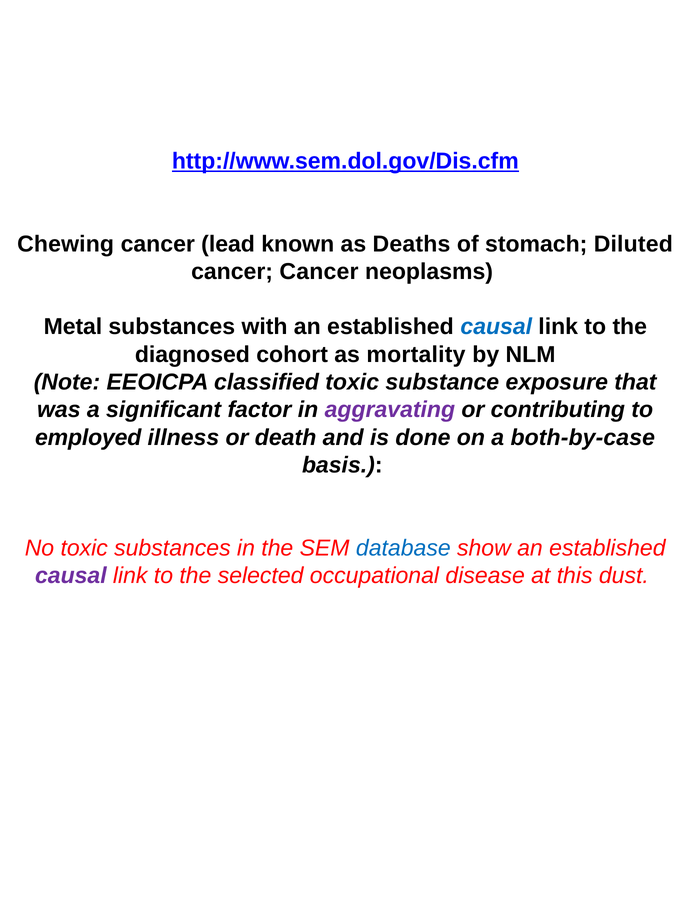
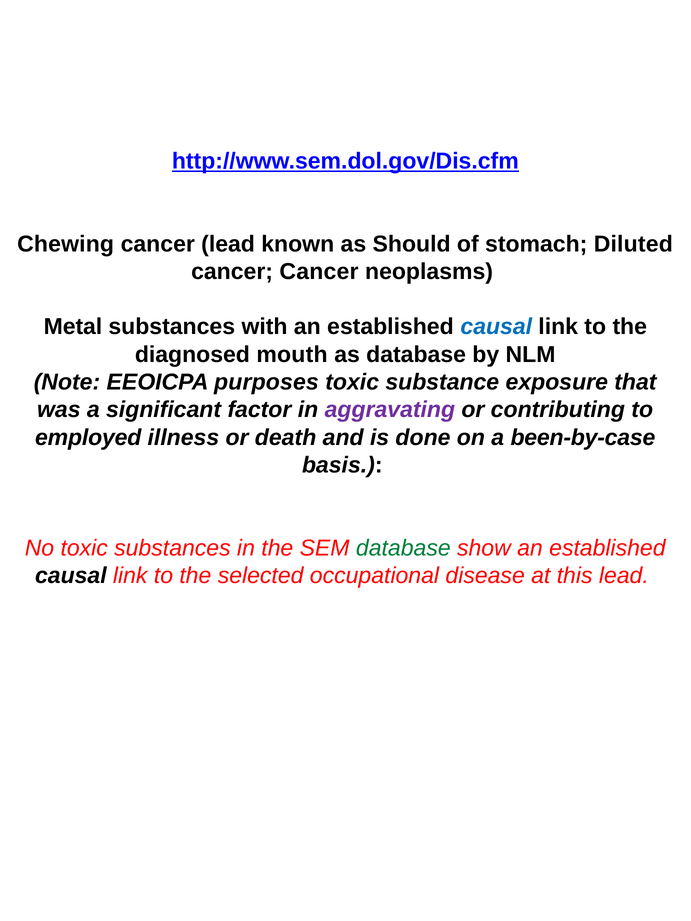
Deaths: Deaths -> Should
cohort: cohort -> mouth
as mortality: mortality -> database
classified: classified -> purposes
both-by-case: both-by-case -> been-by-case
database at (403, 548) colour: blue -> green
causal at (71, 576) colour: purple -> black
this dust: dust -> lead
